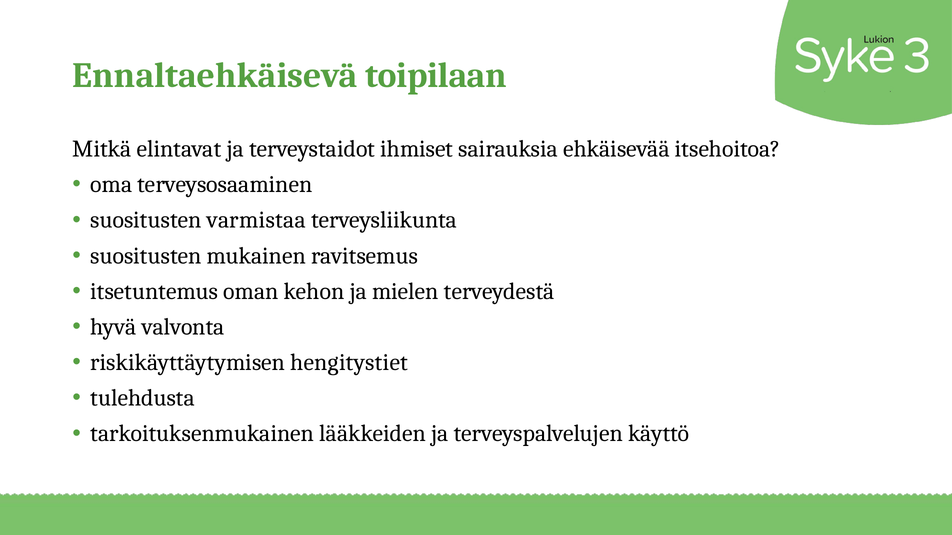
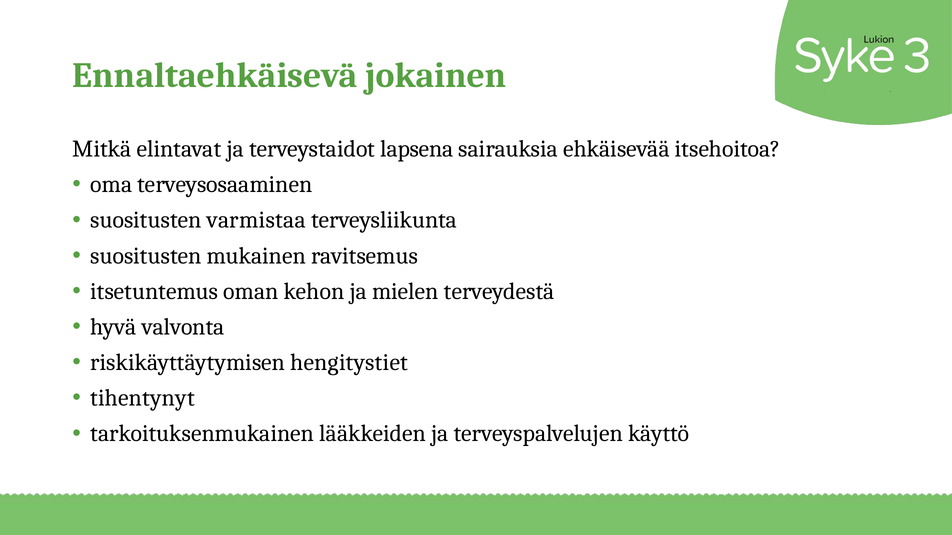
toipilaan: toipilaan -> jokainen
ihmiset: ihmiset -> lapsena
tulehdusta: tulehdusta -> tihentynyt
